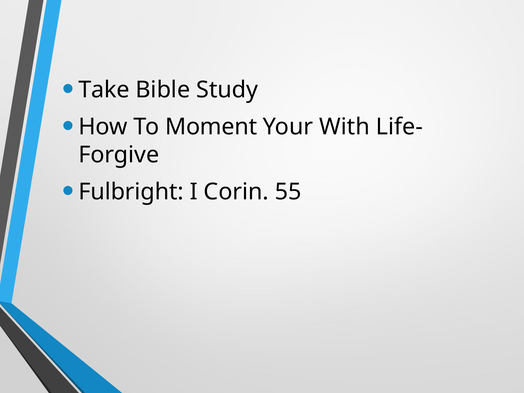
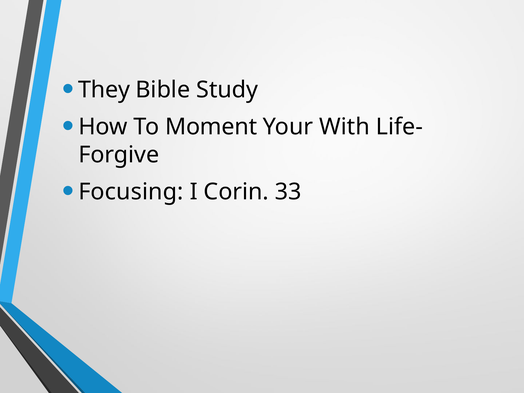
Take: Take -> They
Fulbright: Fulbright -> Focusing
55: 55 -> 33
